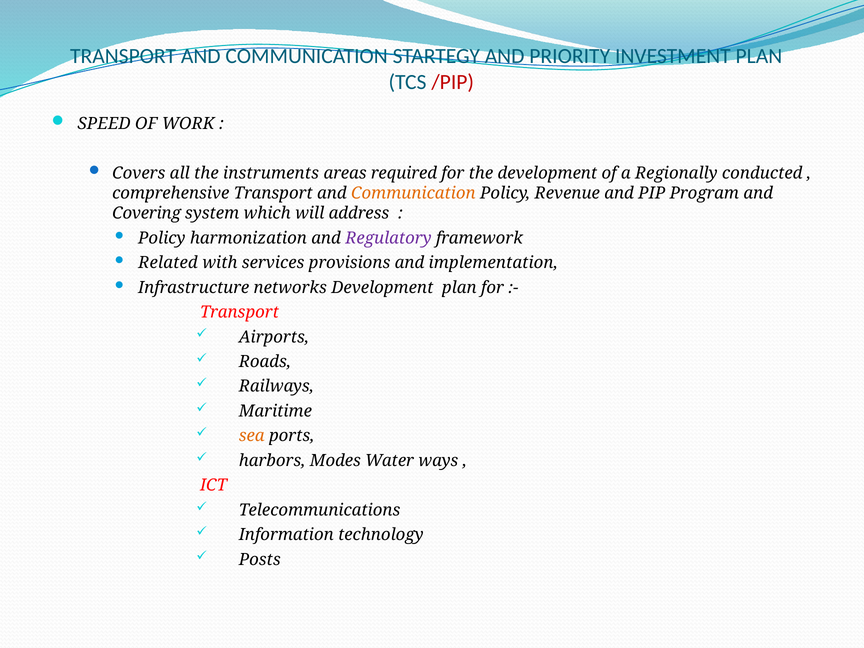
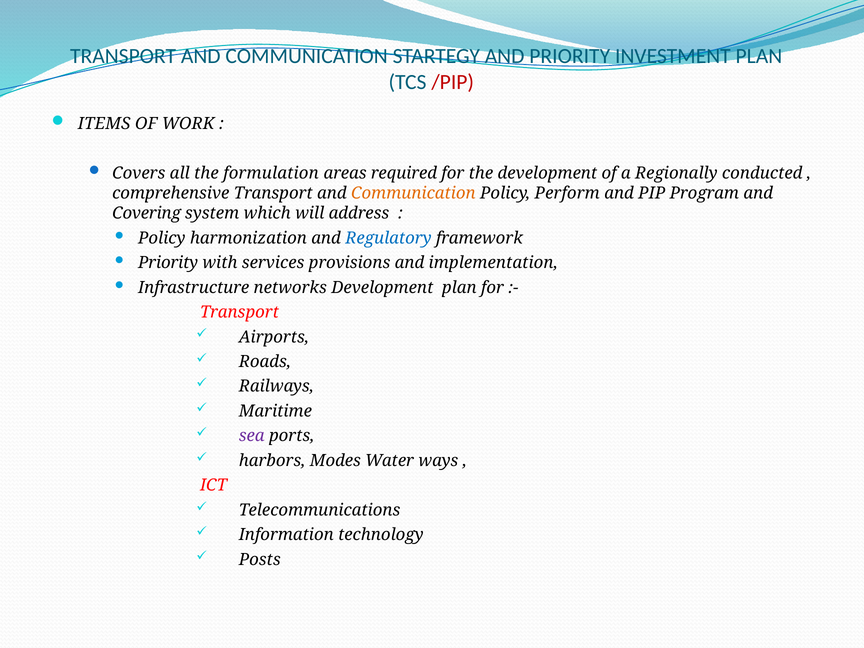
SPEED: SPEED -> ITEMS
instruments: instruments -> formulation
Revenue: Revenue -> Perform
Regulatory colour: purple -> blue
Related at (168, 263): Related -> Priority
sea colour: orange -> purple
